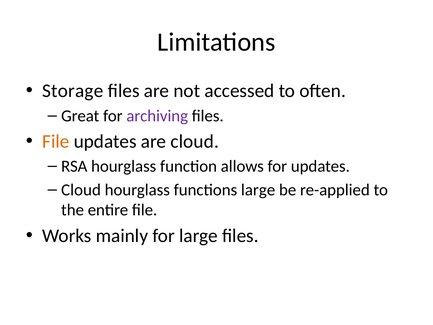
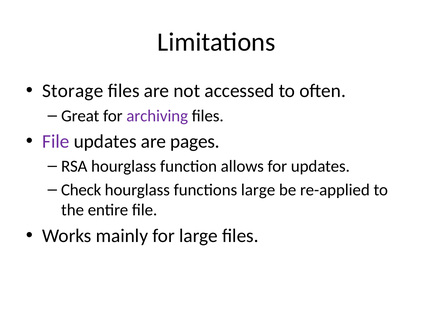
File at (56, 141) colour: orange -> purple
are cloud: cloud -> pages
Cloud at (81, 190): Cloud -> Check
